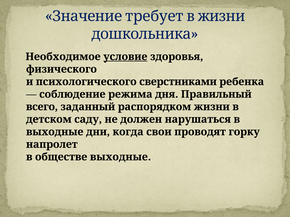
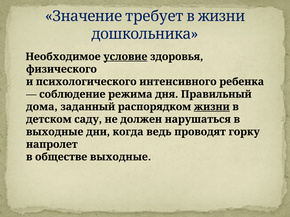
сверстниками: сверстниками -> интенсивного
всего: всего -> дома
жизни at (212, 107) underline: none -> present
свои: свои -> ведь
